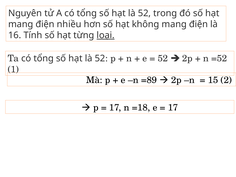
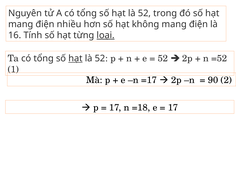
hạt at (75, 58) underline: none -> present
=89: =89 -> =17
15: 15 -> 90
